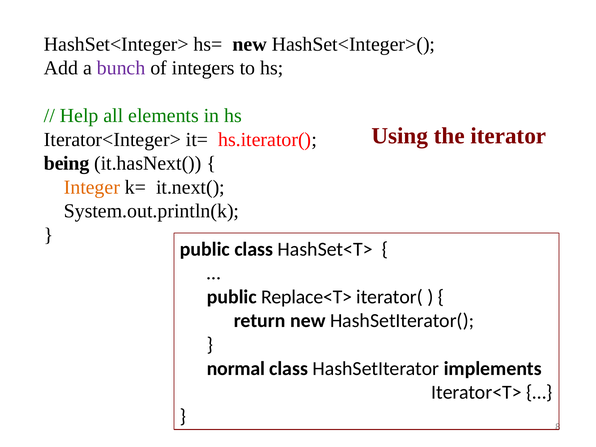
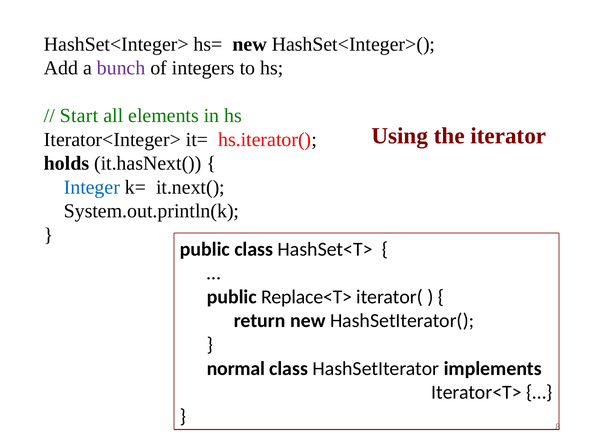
Help: Help -> Start
being: being -> holds
Integer colour: orange -> blue
